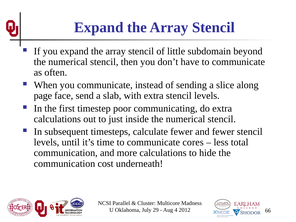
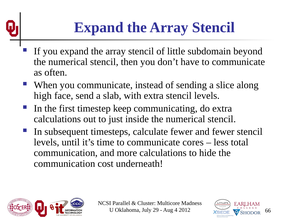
page: page -> high
poor: poor -> keep
